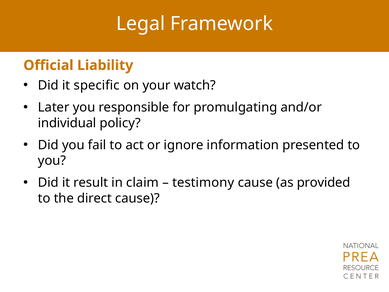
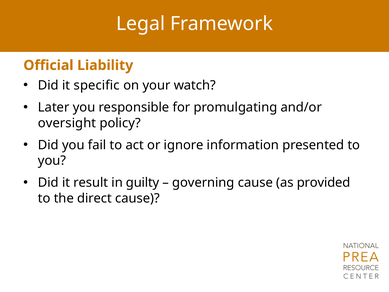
individual: individual -> oversight
claim: claim -> guilty
testimony: testimony -> governing
